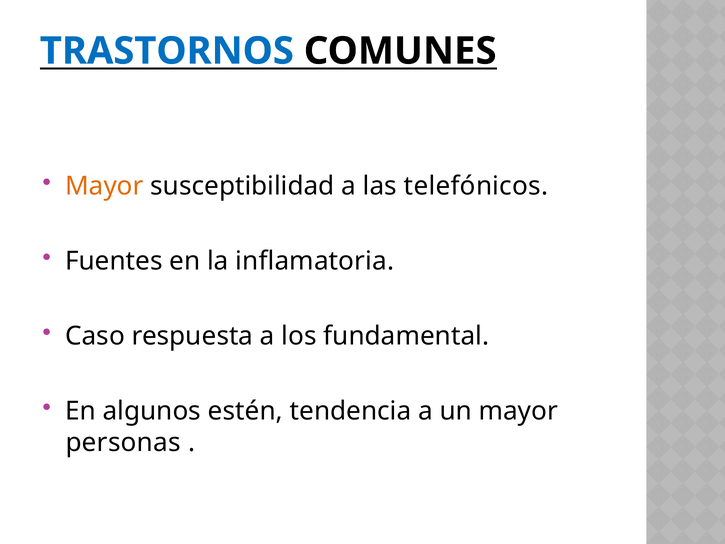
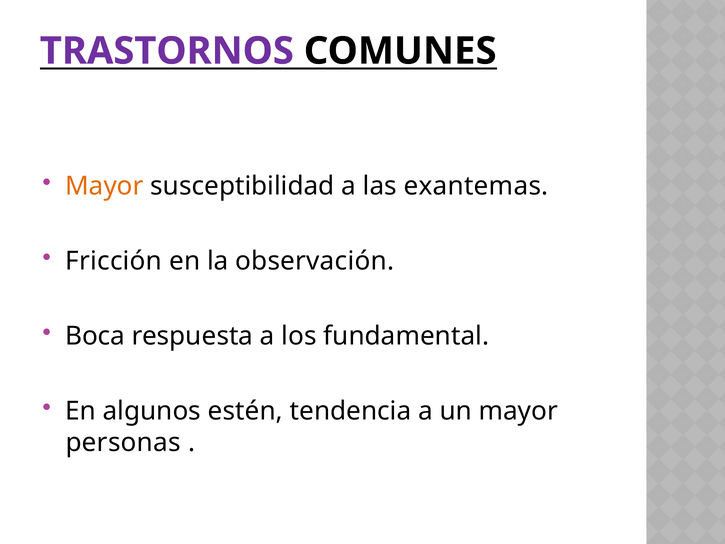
TRASTORNOS colour: blue -> purple
telefónicos: telefónicos -> exantemas
Fuentes: Fuentes -> Fricción
inflamatoria: inflamatoria -> observación
Caso: Caso -> Boca
